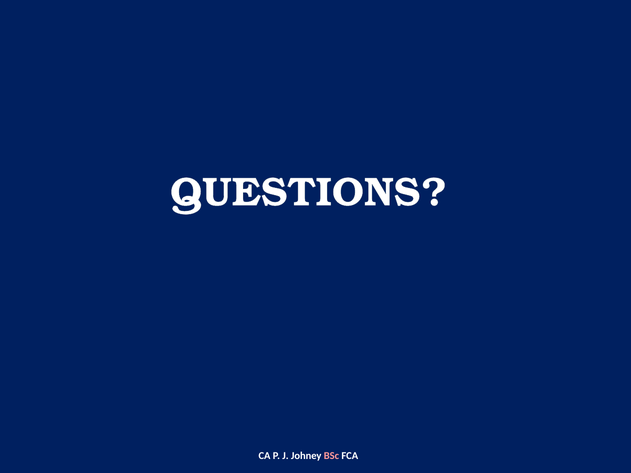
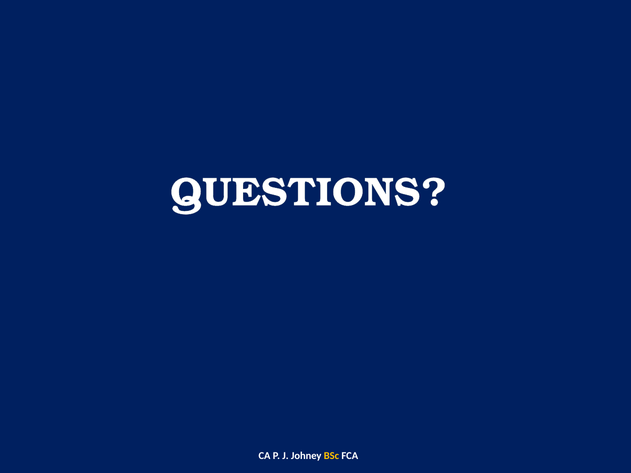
BSc colour: pink -> yellow
